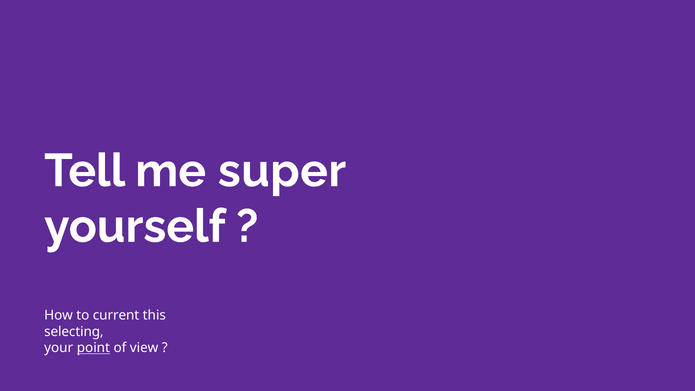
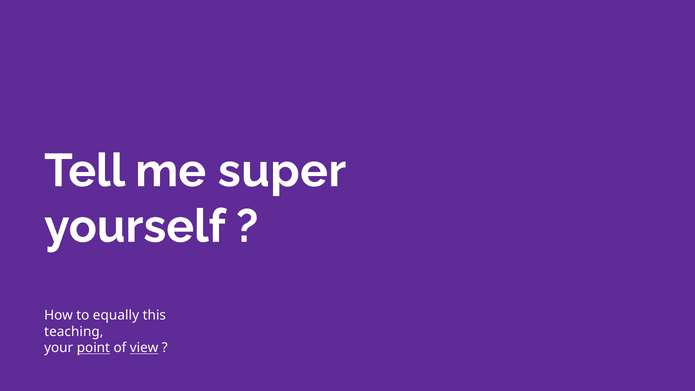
current: current -> equally
selecting: selecting -> teaching
view underline: none -> present
